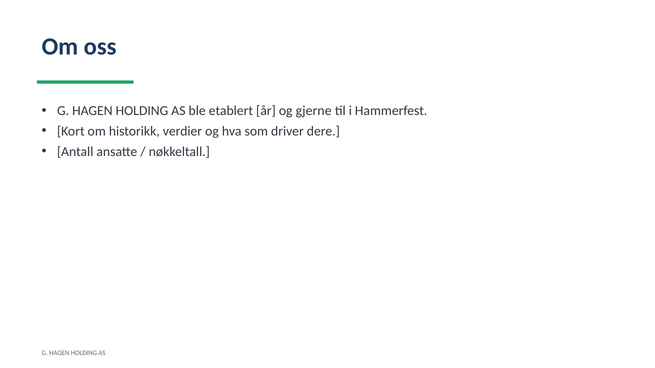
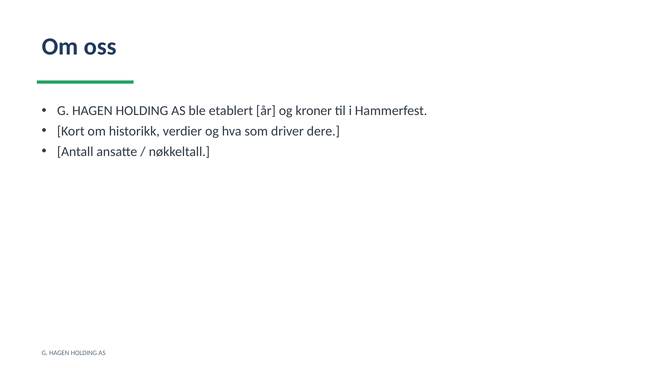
gjerne: gjerne -> kroner
